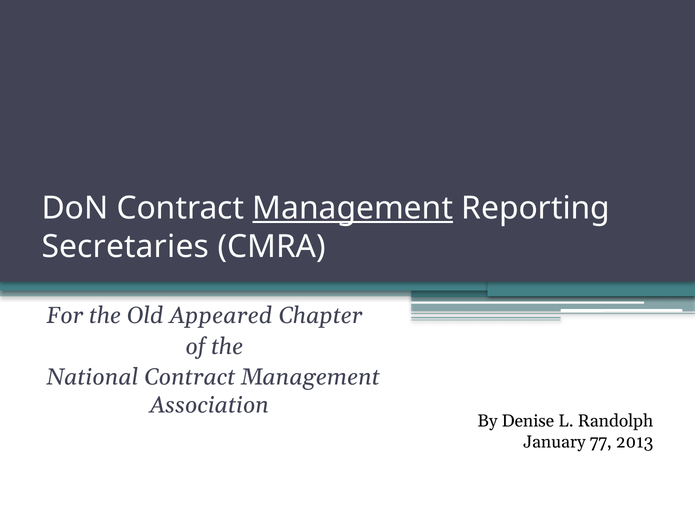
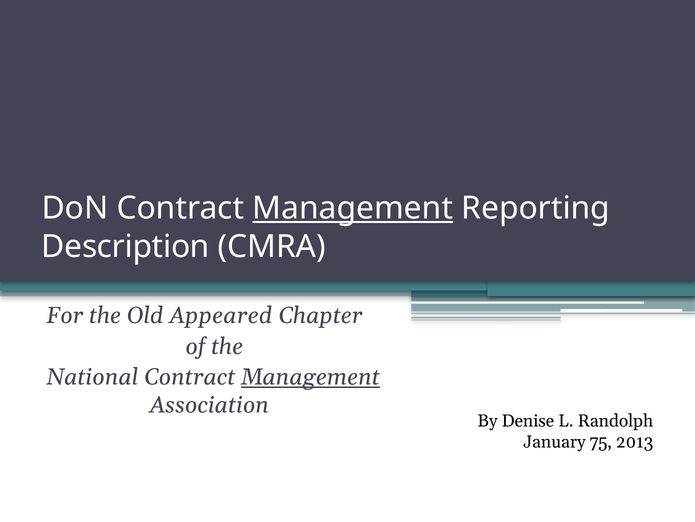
Secretaries: Secretaries -> Description
Management at (310, 377) underline: none -> present
77: 77 -> 75
